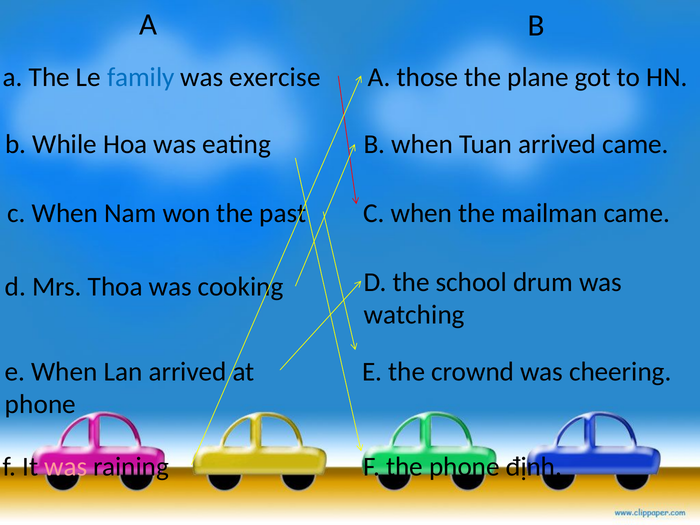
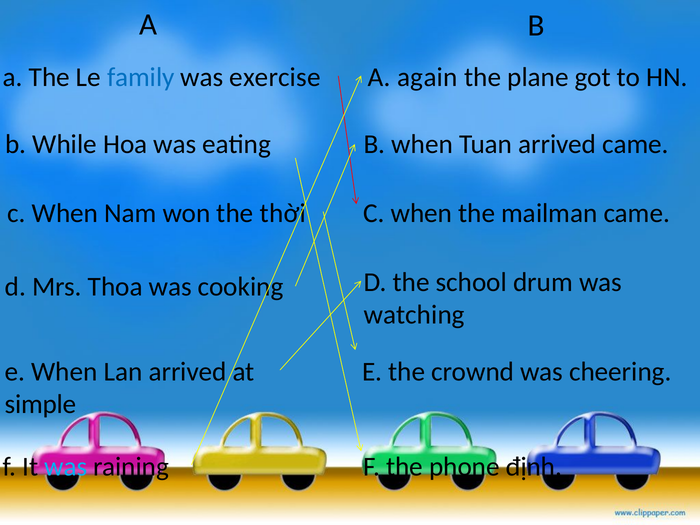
those: those -> again
past: past -> thời
phone at (40, 404): phone -> simple
was at (66, 467) colour: pink -> light blue
